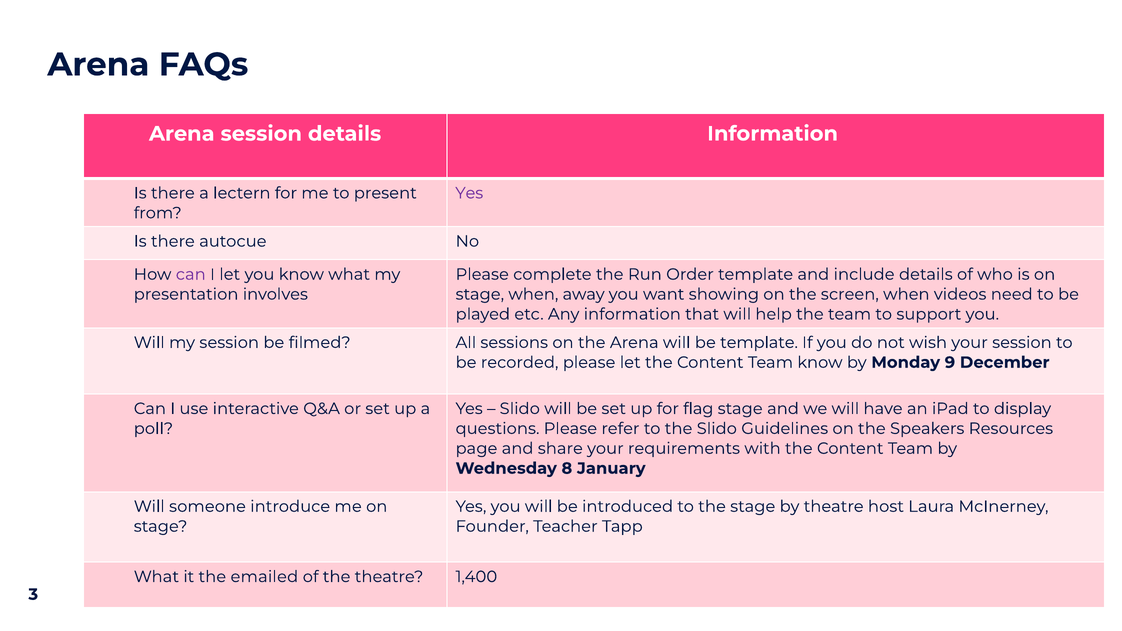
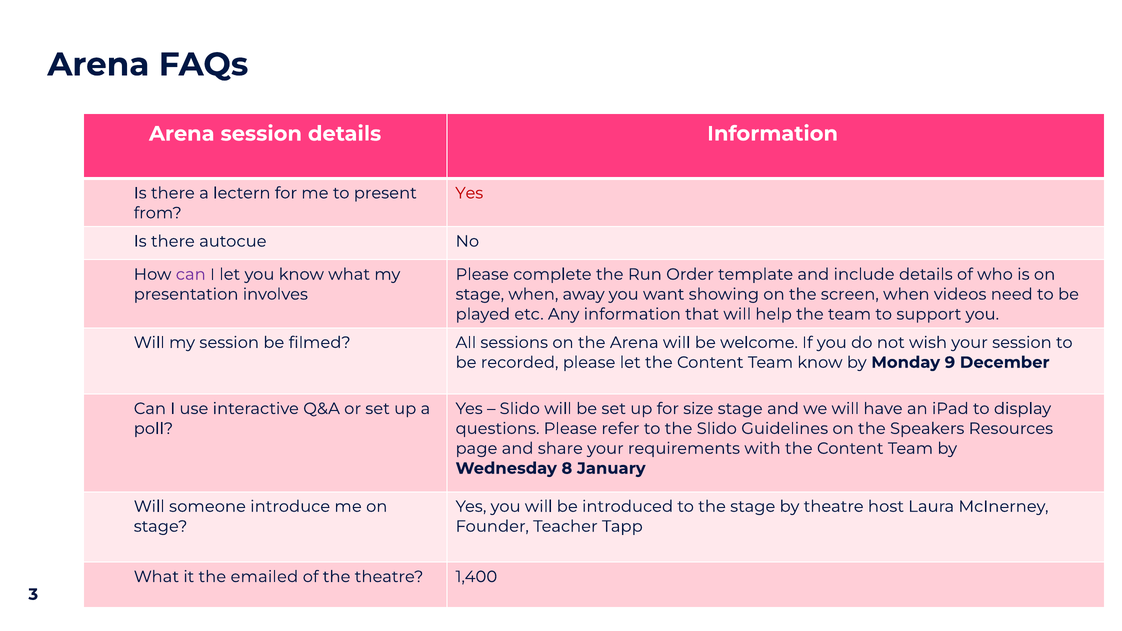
Yes at (469, 193) colour: purple -> red
be template: template -> welcome
flag: flag -> size
